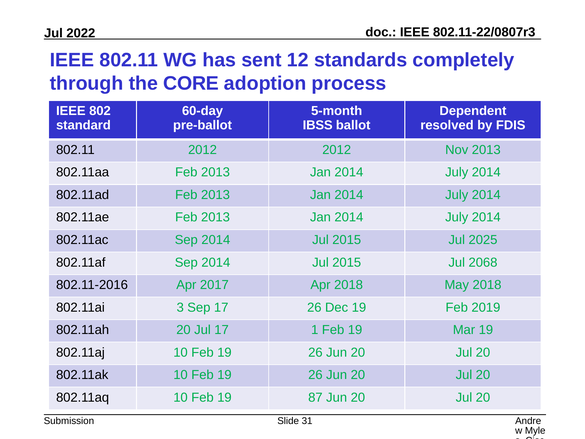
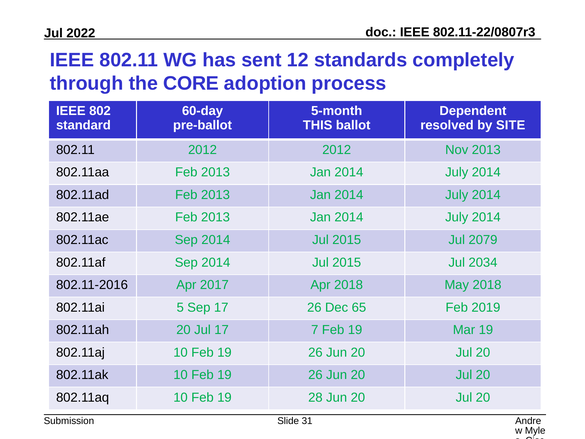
IBSS: IBSS -> THIS
FDIS: FDIS -> SITE
2025: 2025 -> 2079
2068: 2068 -> 2034
3: 3 -> 5
Dec 19: 19 -> 65
1: 1 -> 7
87: 87 -> 28
